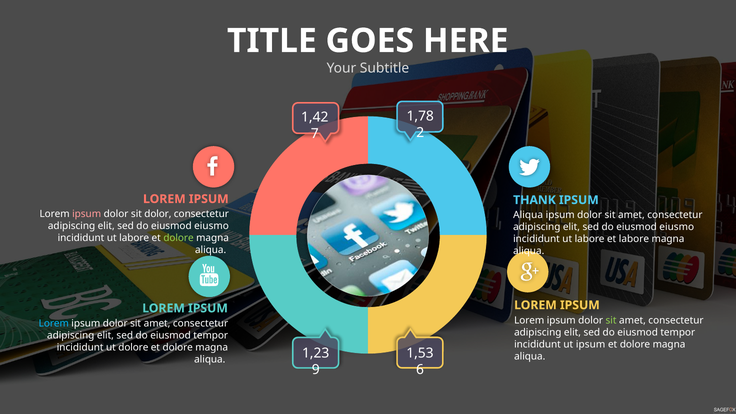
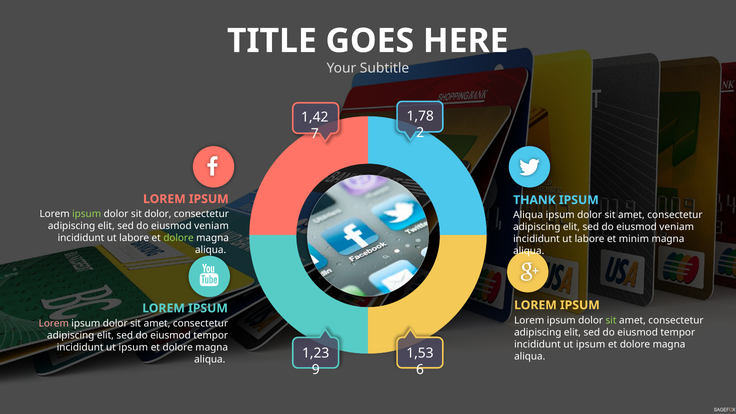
ipsum at (87, 214) colour: pink -> light green
eiusmo at (212, 226): eiusmo -> veniam
eiusmo at (677, 227): eiusmo -> veniam
et labore: labore -> minim
Lorem at (54, 323) colour: light blue -> pink
dolore at (133, 347): dolore -> ipsum
